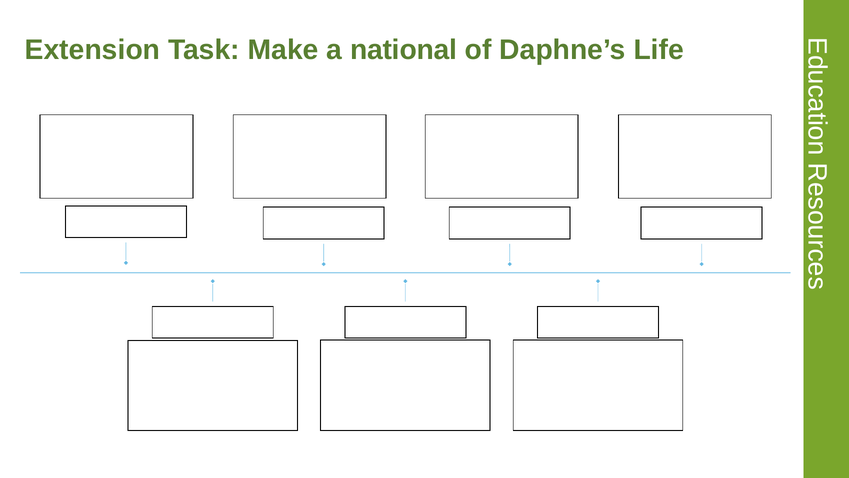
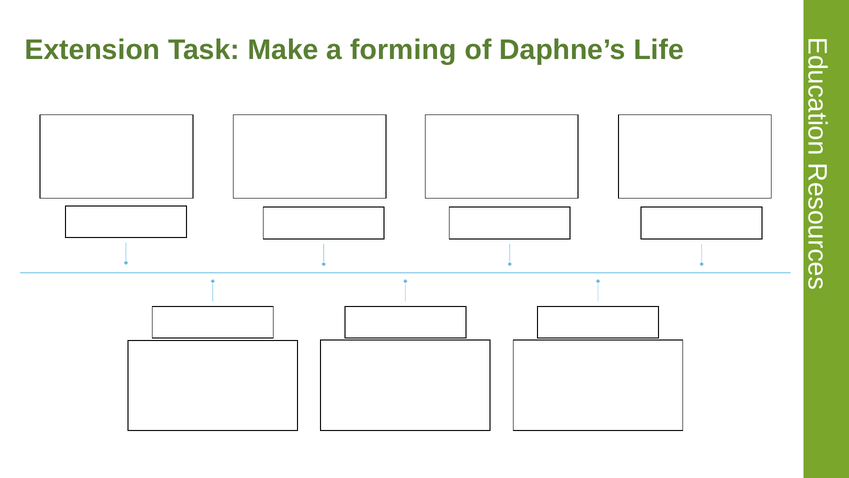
national: national -> forming
